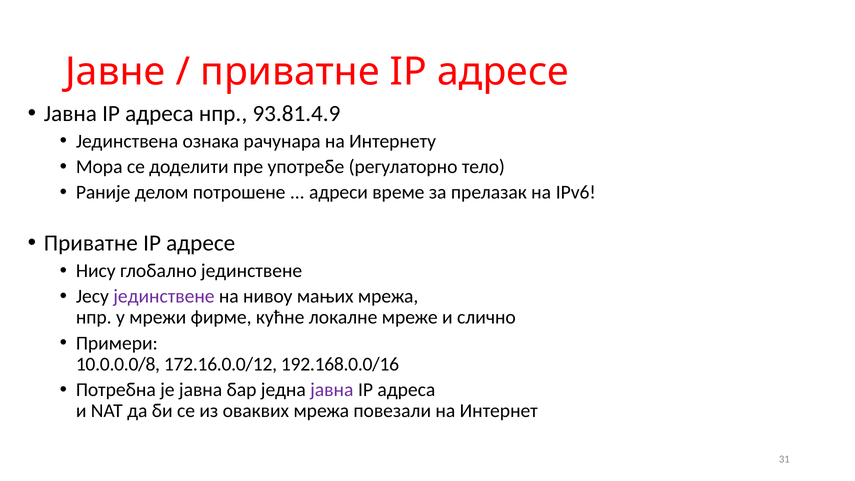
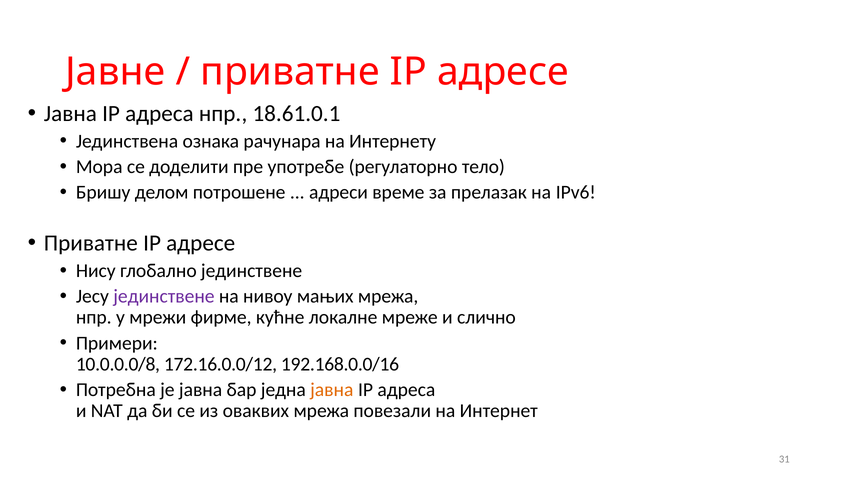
93.81.4.9: 93.81.4.9 -> 18.61.0.1
Раније: Раније -> Бришу
јавна at (332, 390) colour: purple -> orange
